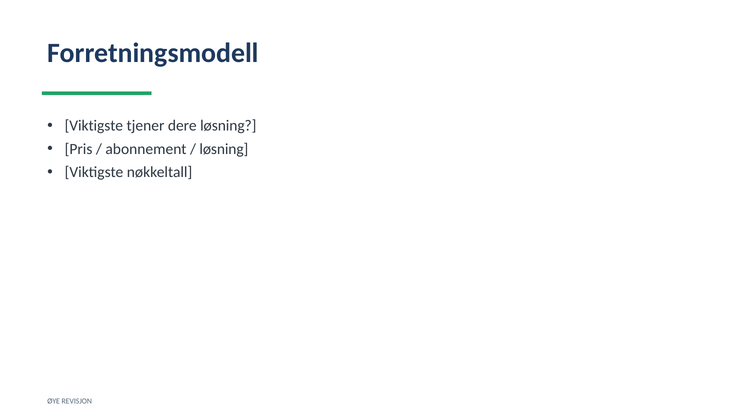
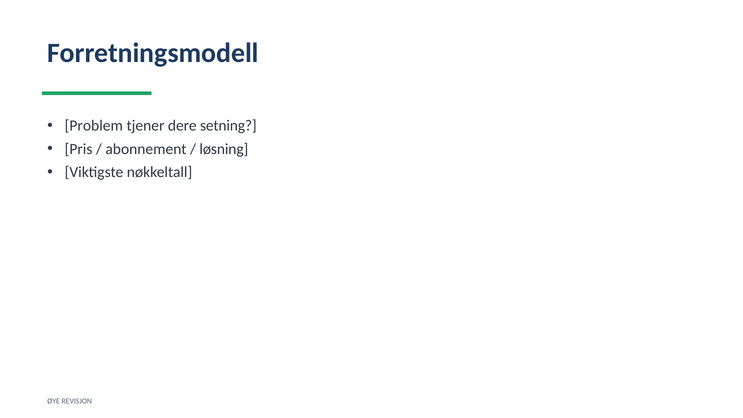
Viktigste at (94, 126): Viktigste -> Problem
dere løsning: løsning -> setning
